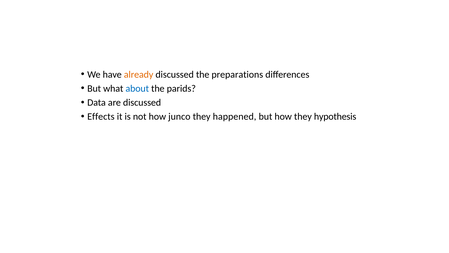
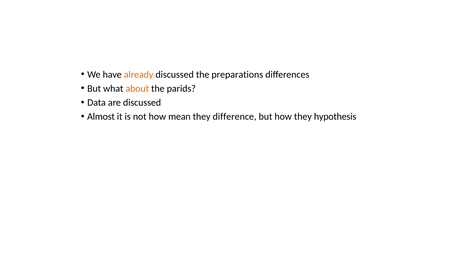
about colour: blue -> orange
Effects: Effects -> Almost
junco: junco -> mean
happened: happened -> difference
